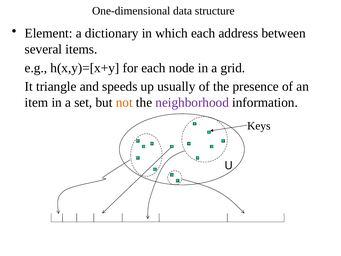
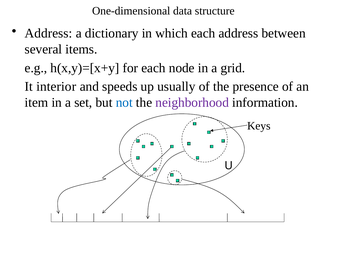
Element at (49, 33): Element -> Address
triangle: triangle -> interior
not colour: orange -> blue
